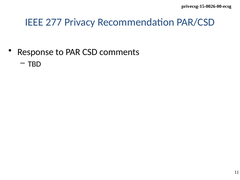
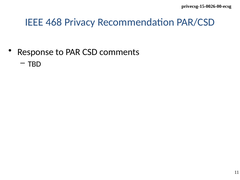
277: 277 -> 468
